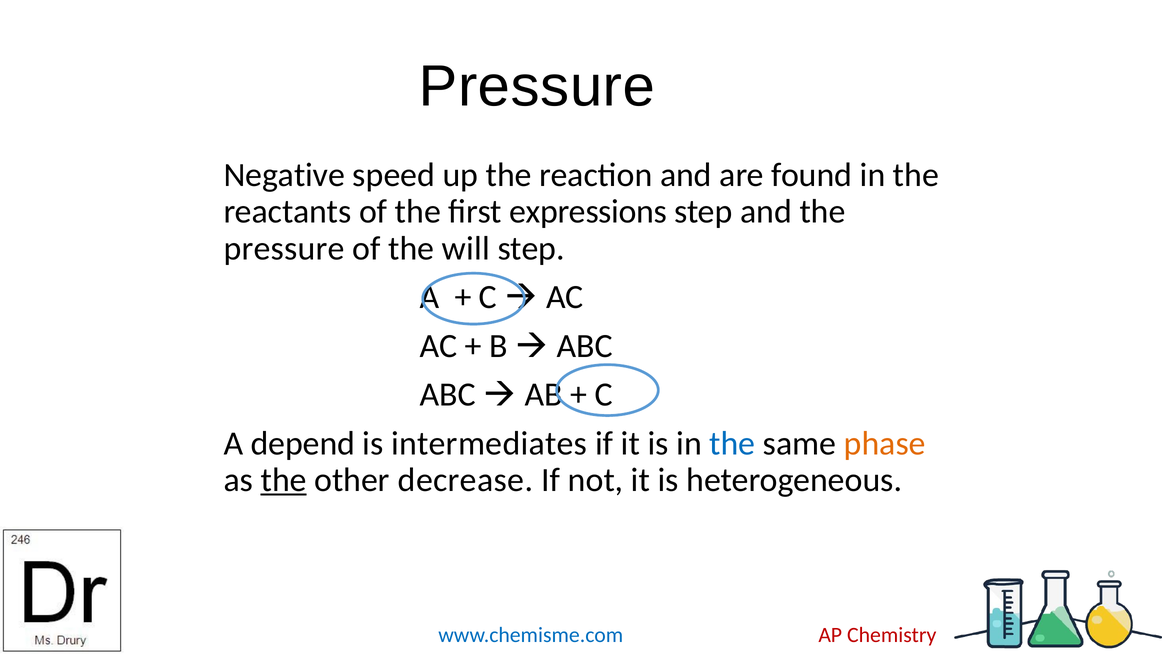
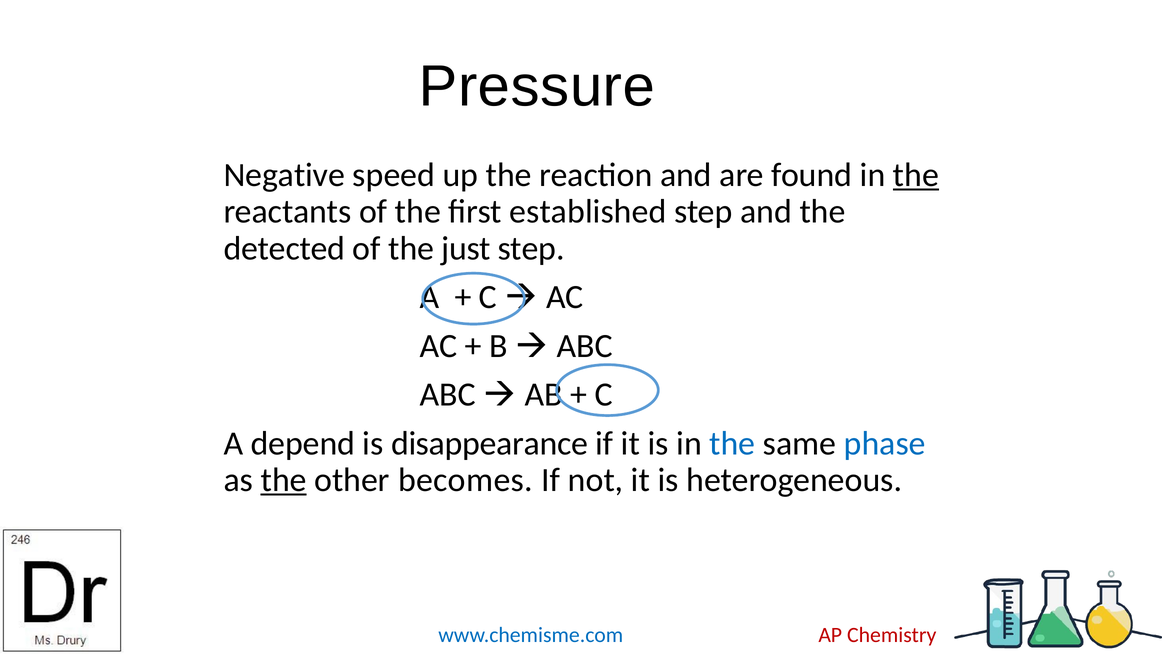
the at (916, 175) underline: none -> present
expressions: expressions -> established
pressure at (284, 248): pressure -> detected
will: will -> just
intermediates: intermediates -> disappearance
phase colour: orange -> blue
decrease: decrease -> becomes
